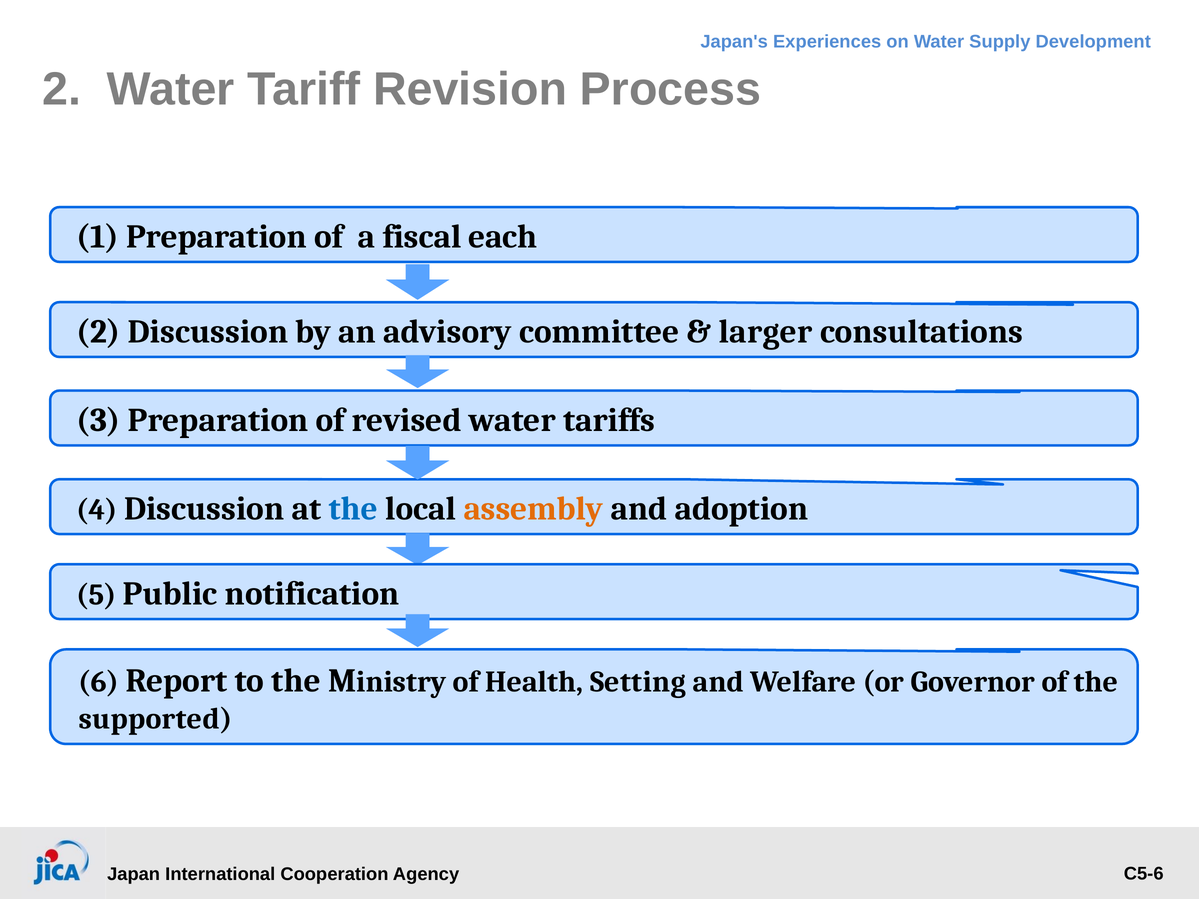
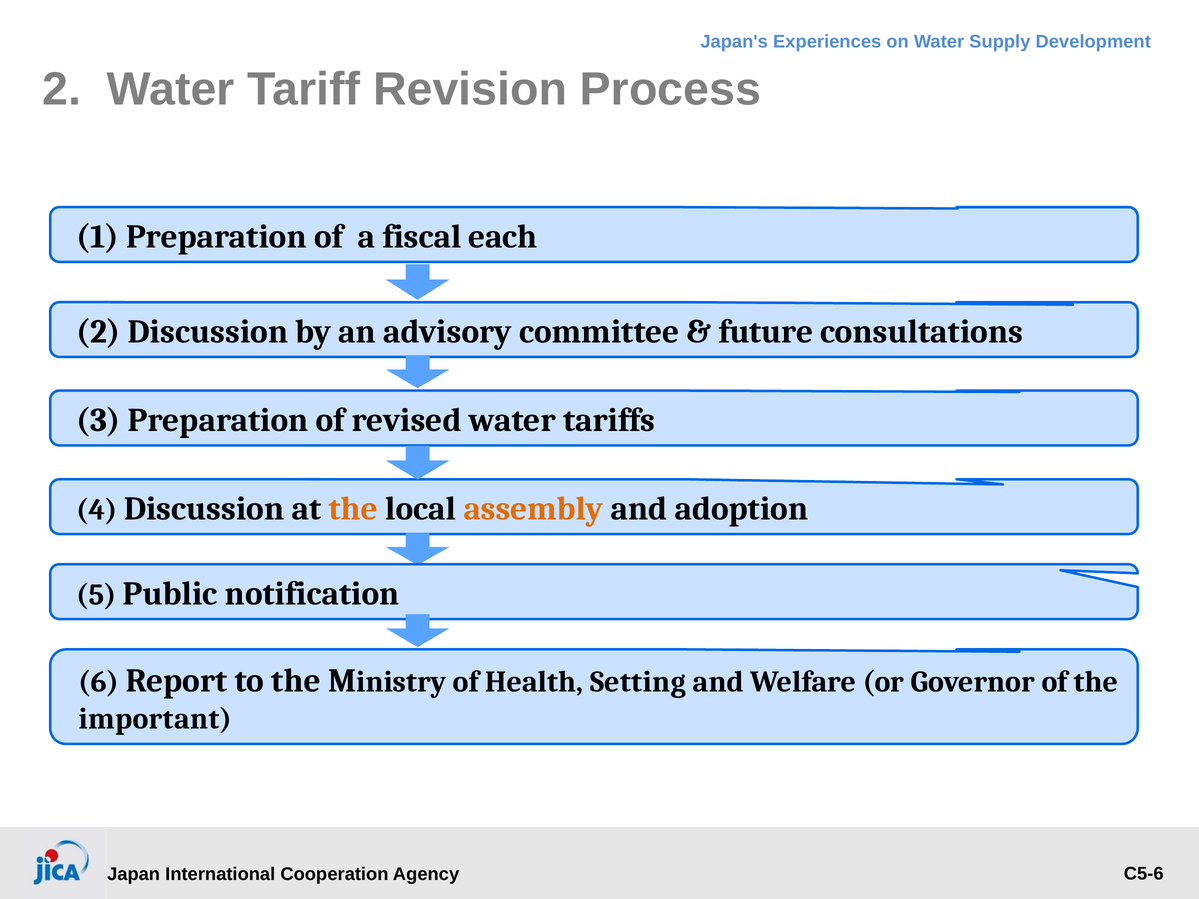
larger: larger -> future
the at (353, 509) colour: blue -> orange
supported: supported -> important
